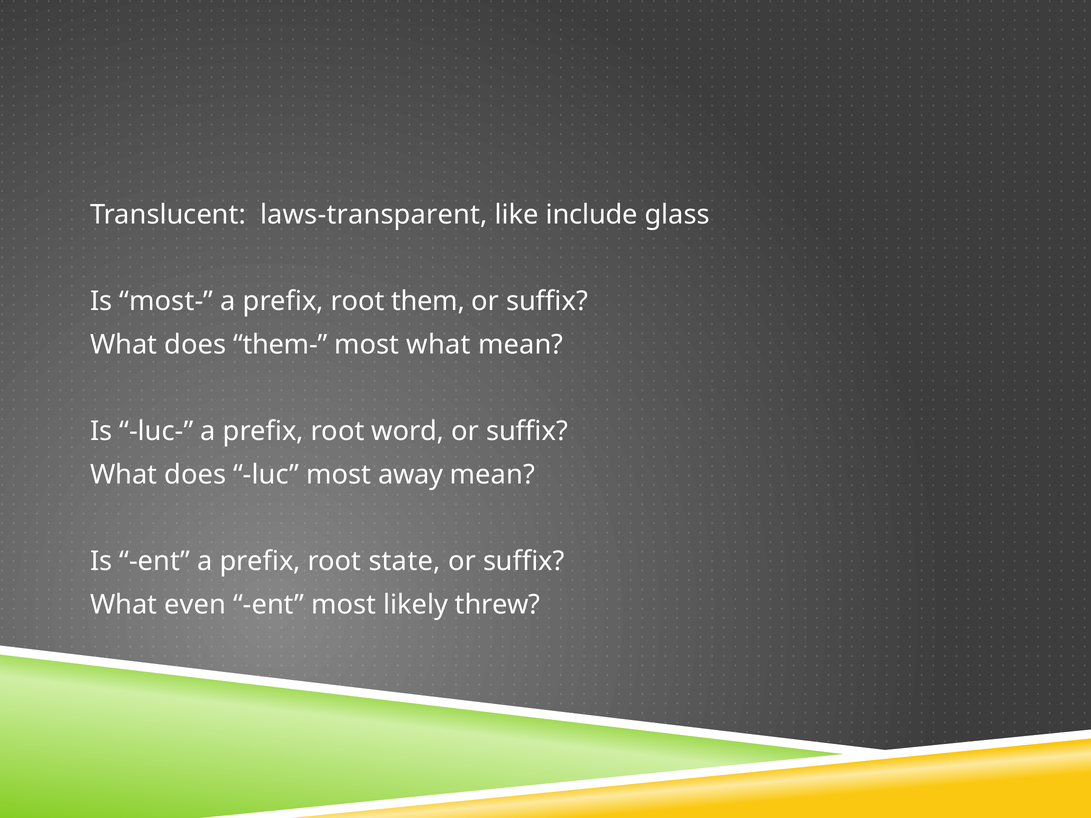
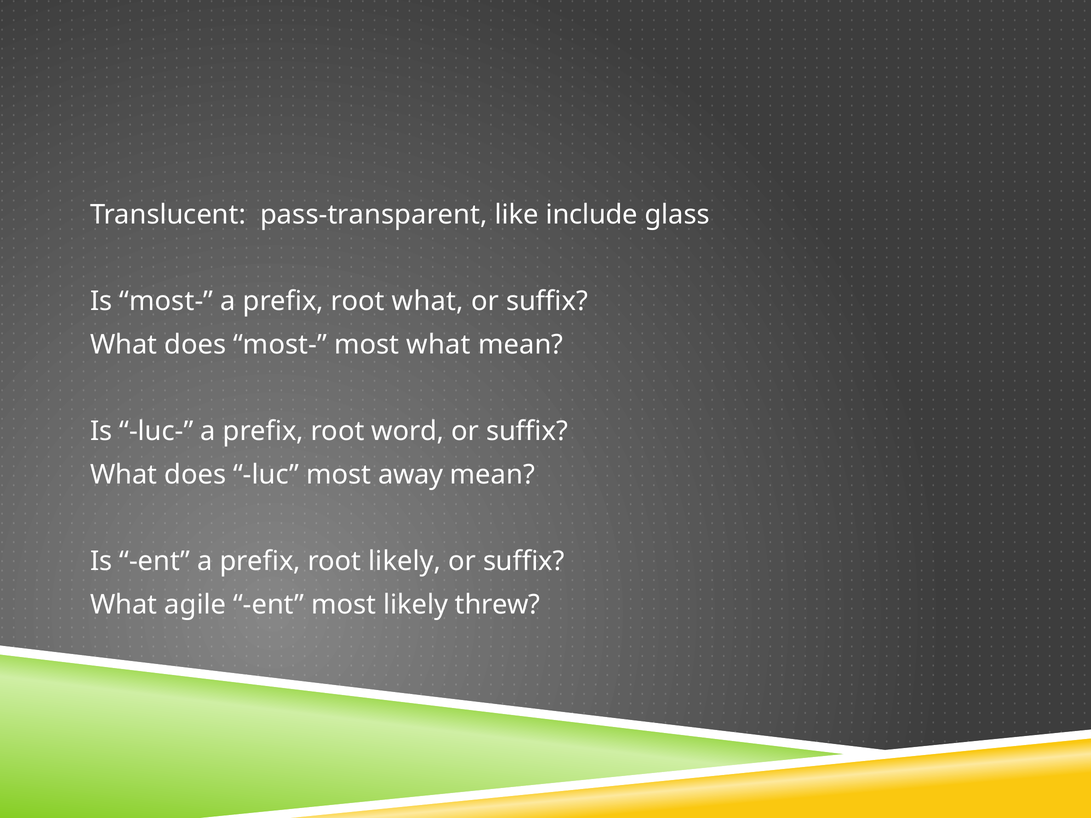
laws-transparent: laws-transparent -> pass-transparent
root them: them -> what
does them-: them- -> most-
root state: state -> likely
even: even -> agile
